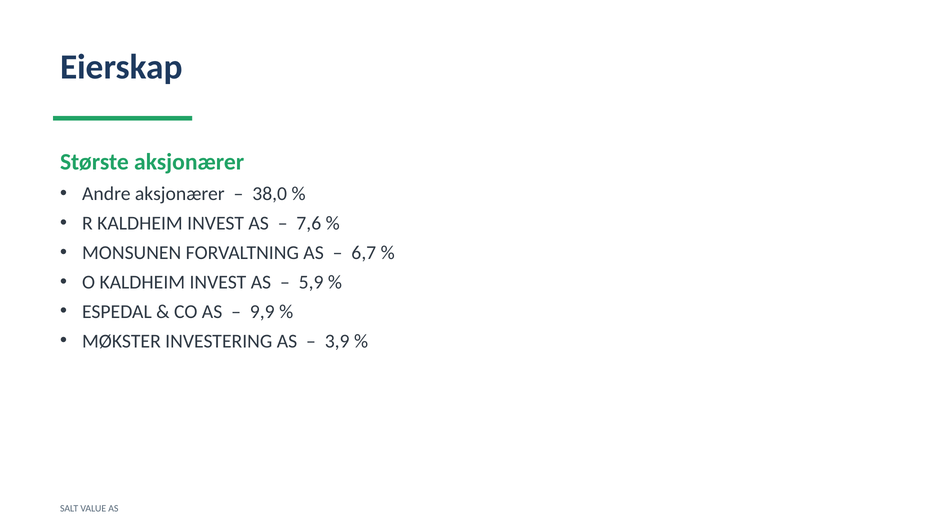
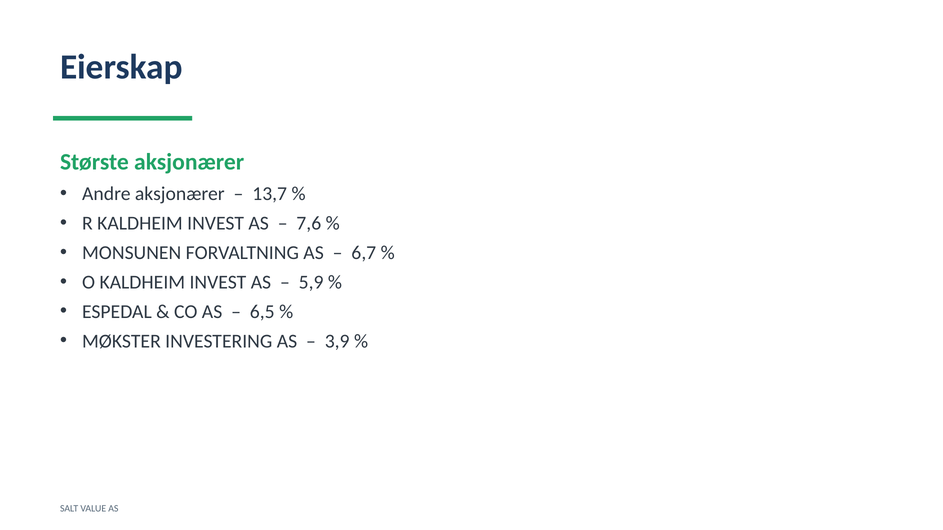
38,0: 38,0 -> 13,7
9,9: 9,9 -> 6,5
